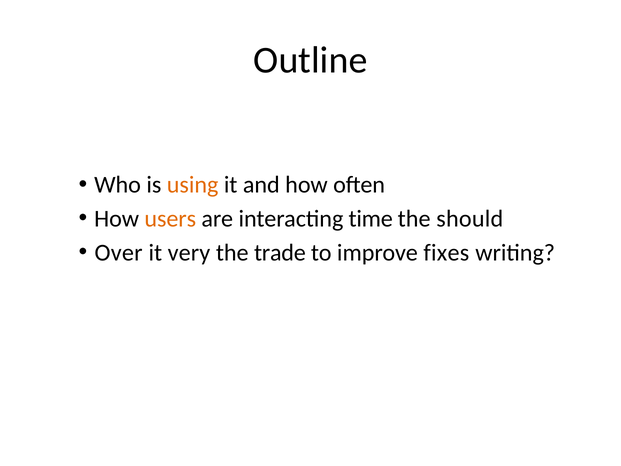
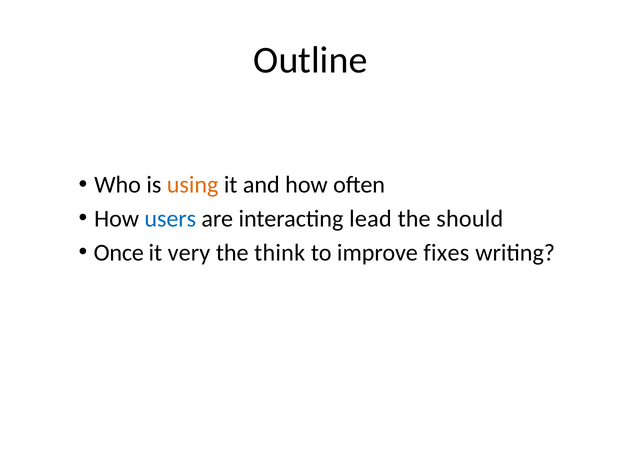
users colour: orange -> blue
time: time -> lead
Over: Over -> Once
trade: trade -> think
